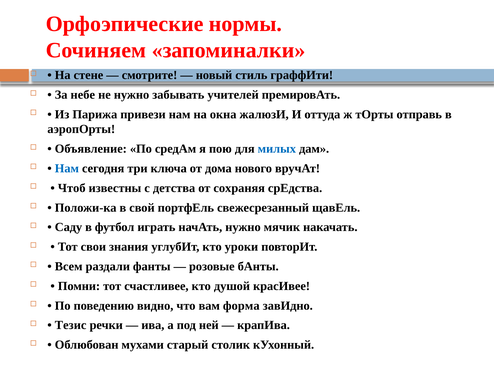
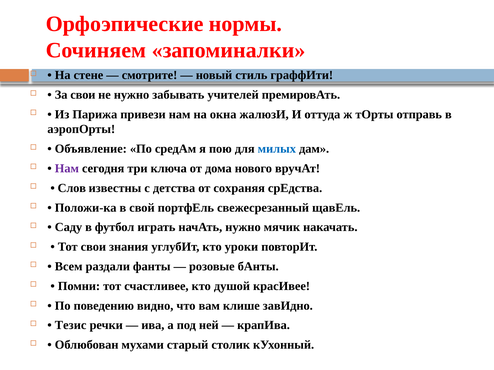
За небе: небе -> свои
Нам at (67, 169) colour: blue -> purple
Чтоб: Чтоб -> Слов
форма: форма -> клише
